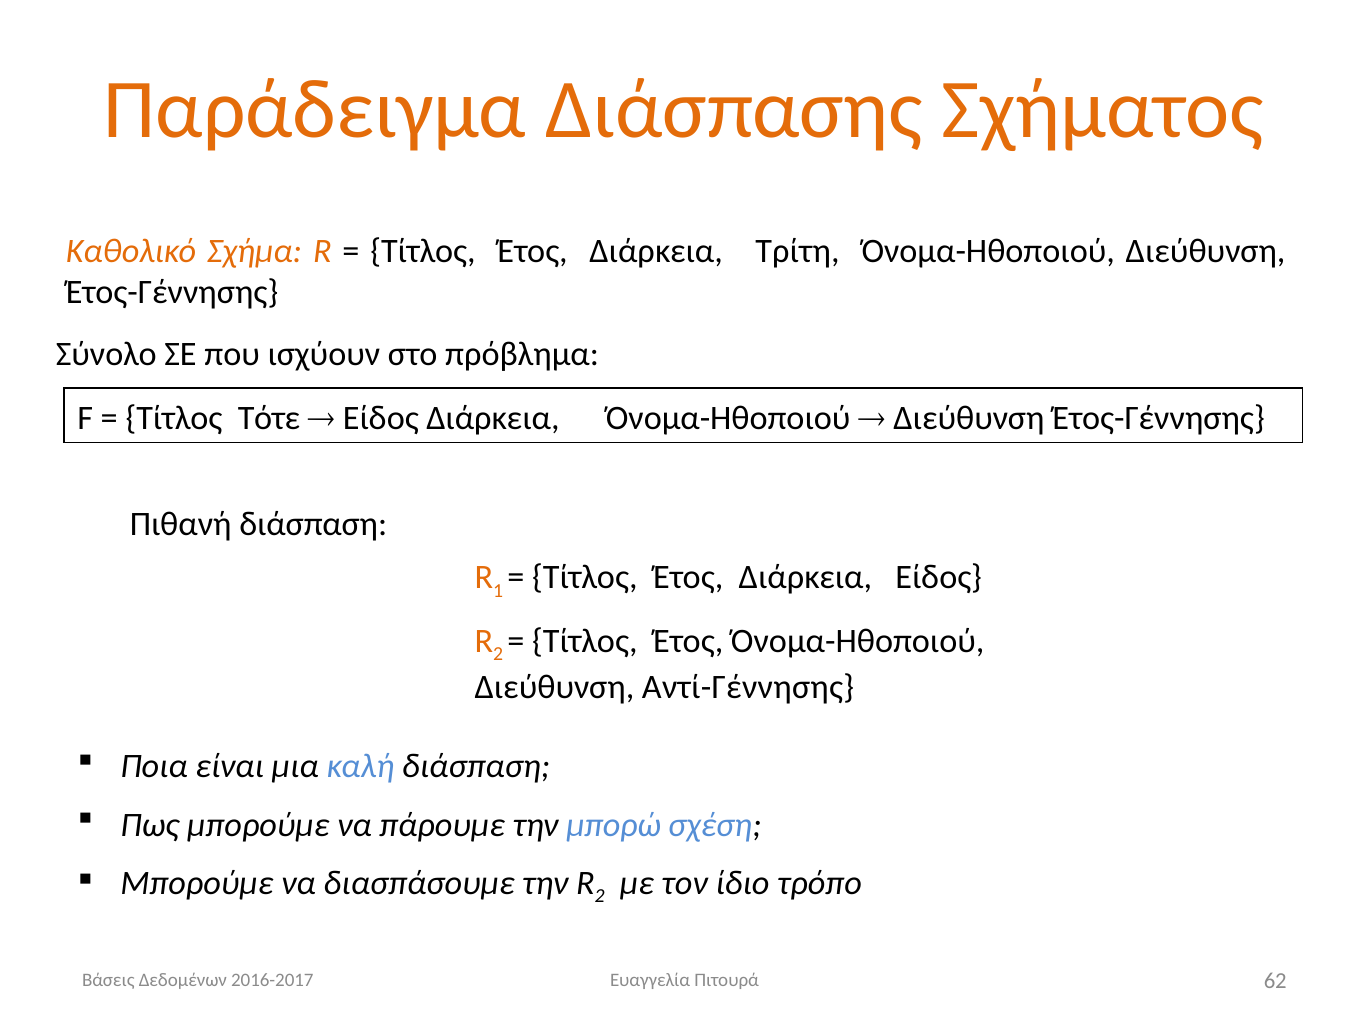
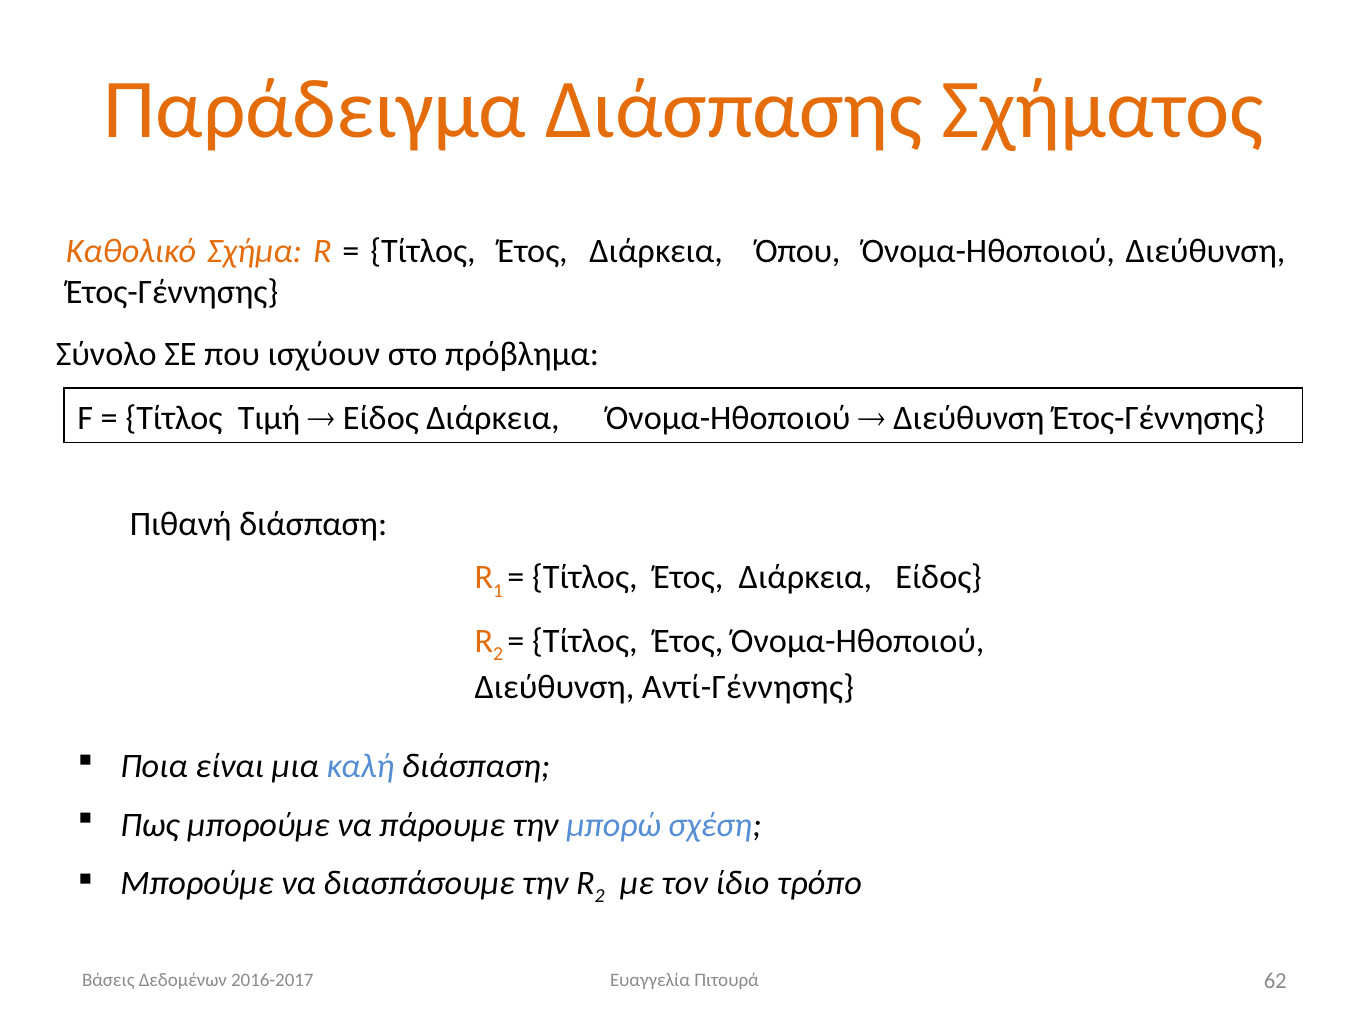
Τρίτη: Τρίτη -> Όπου
Τότε: Τότε -> Τιμή
